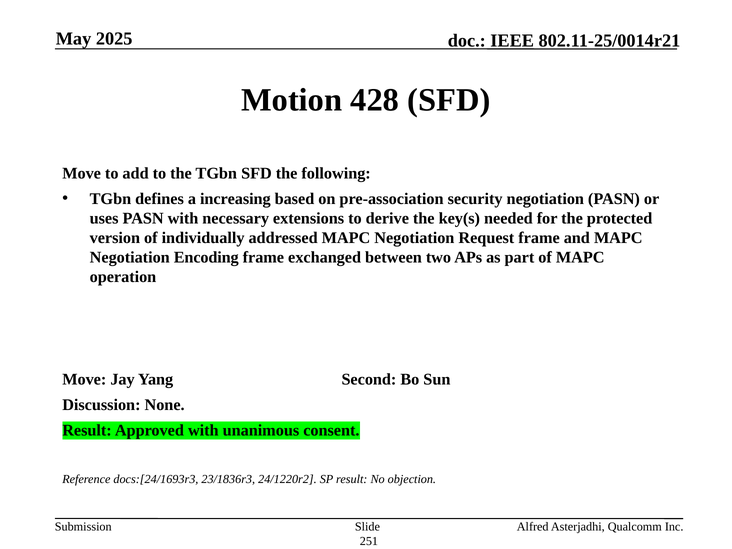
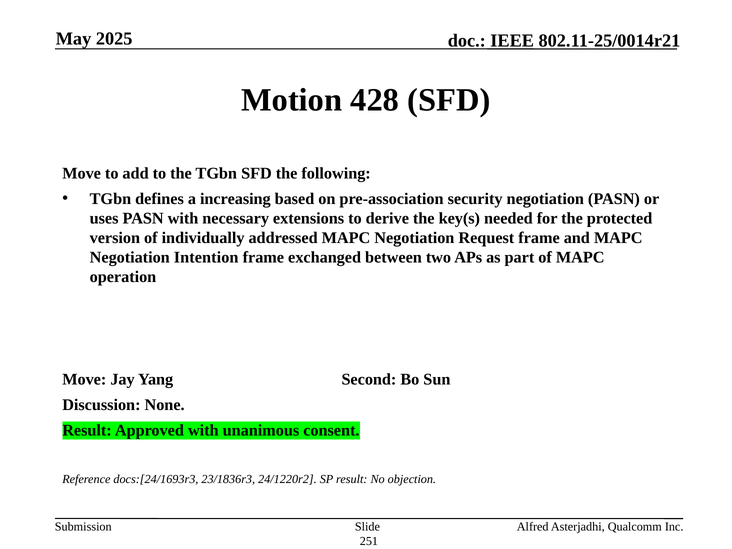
Encoding: Encoding -> Intention
